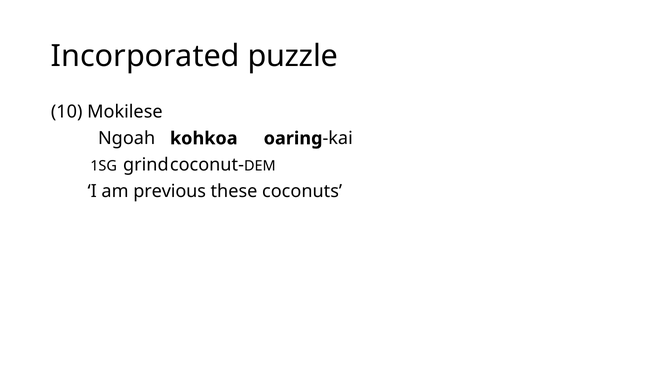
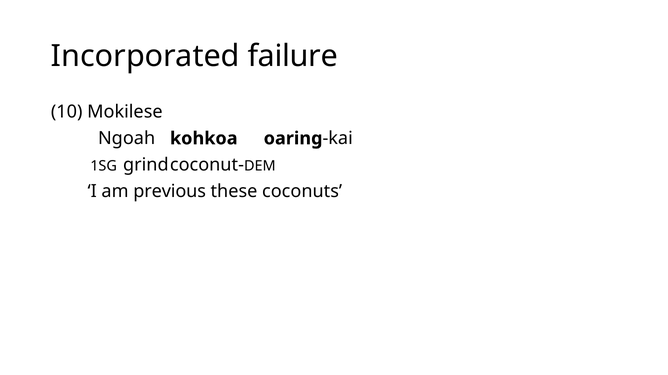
puzzle: puzzle -> failure
